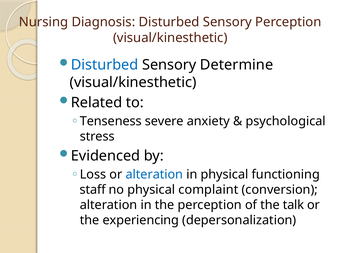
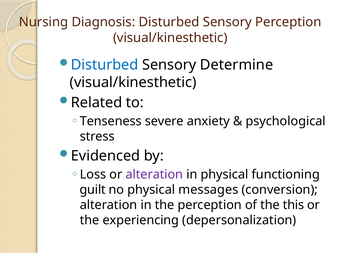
alteration at (154, 174) colour: blue -> purple
staff: staff -> guilt
complaint: complaint -> messages
talk: talk -> this
